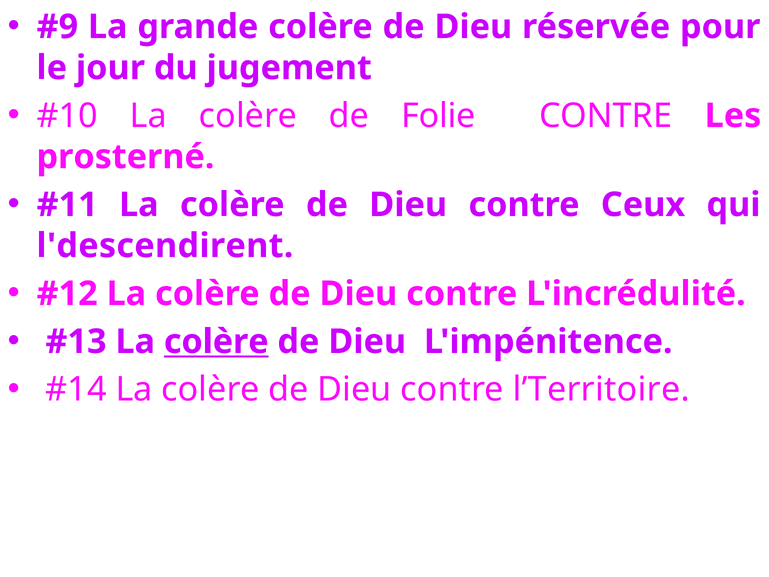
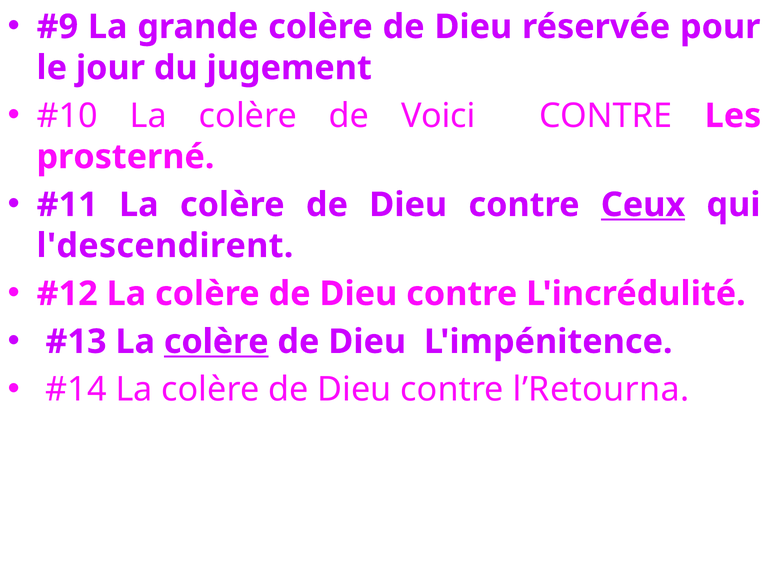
Folie: Folie -> Voici
Ceux underline: none -> present
l’Territoire: l’Territoire -> l’Retourna
